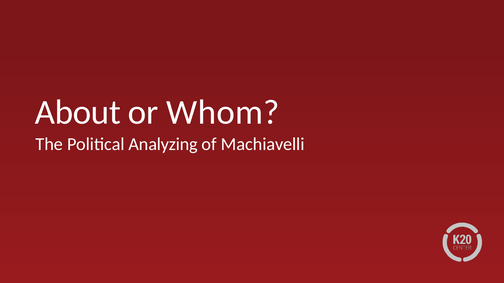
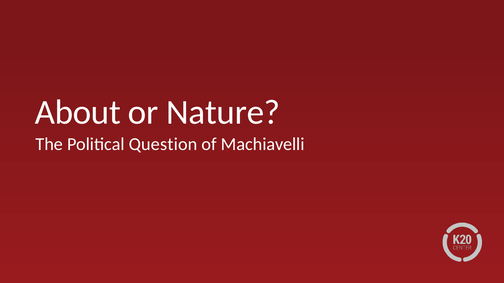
Whom: Whom -> Nature
Analyzing: Analyzing -> Question
